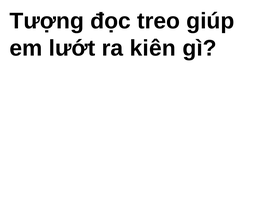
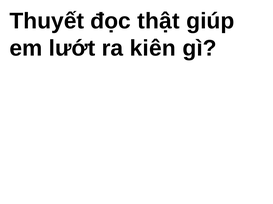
Tượng: Tượng -> Thuyết
treo: treo -> thật
